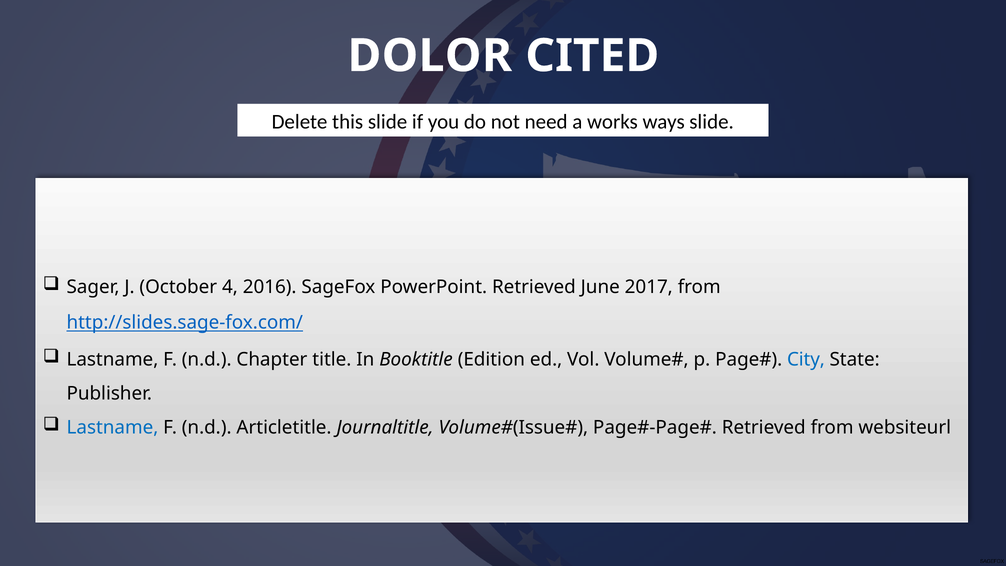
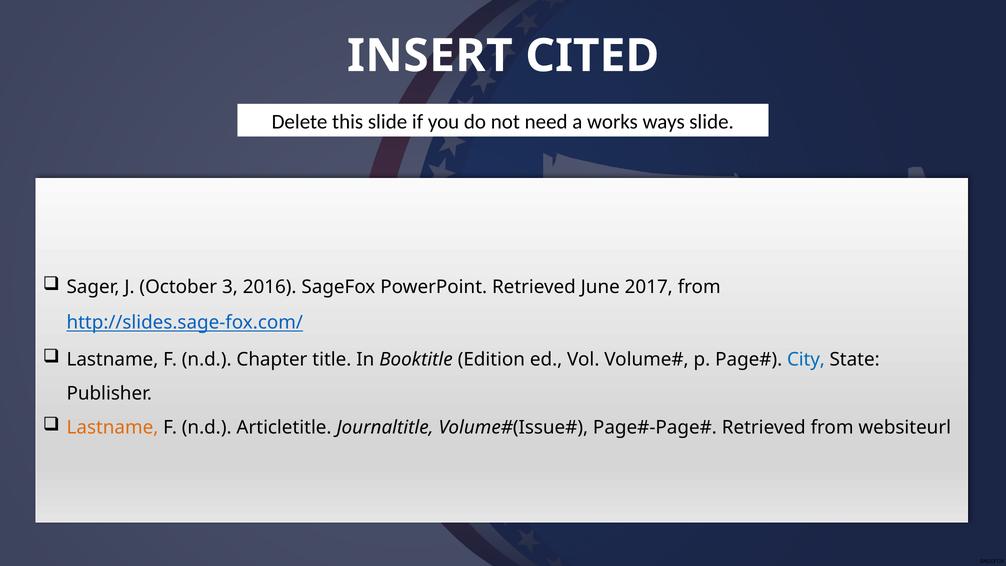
DOLOR: DOLOR -> INSERT
4: 4 -> 3
Lastname at (112, 427) colour: blue -> orange
